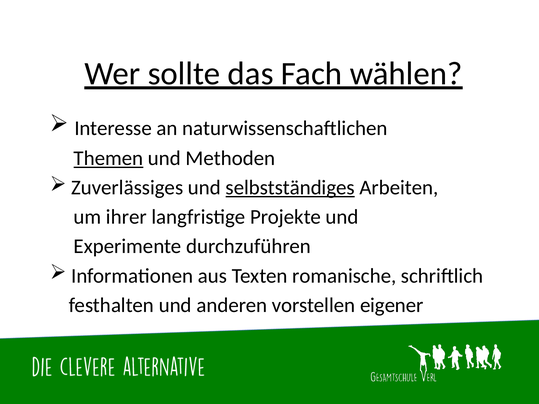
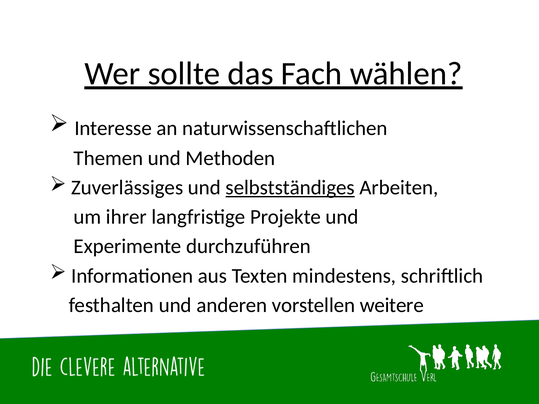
Themen underline: present -> none
romanische: romanische -> mindestens
eigener: eigener -> weitere
